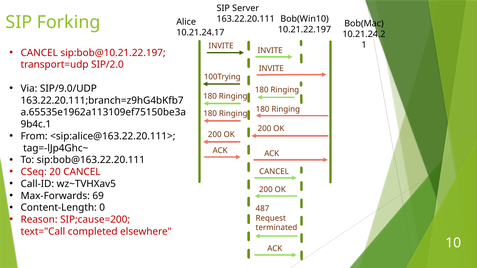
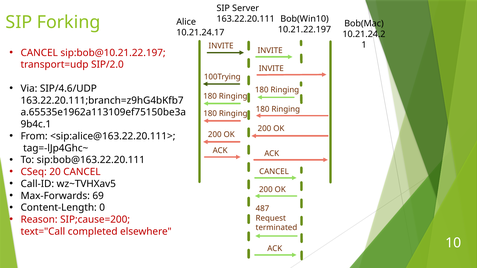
SIP/9.0/UDP: SIP/9.0/UDP -> SIP/4.6/UDP
